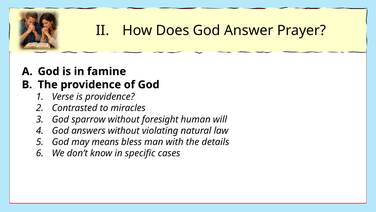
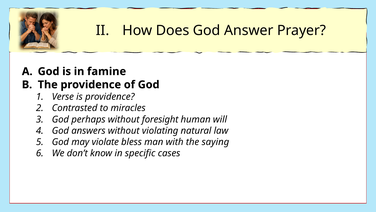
sparrow: sparrow -> perhaps
means: means -> violate
details: details -> saying
